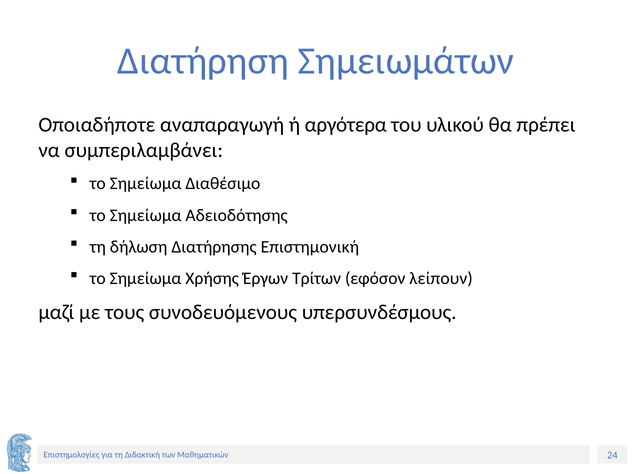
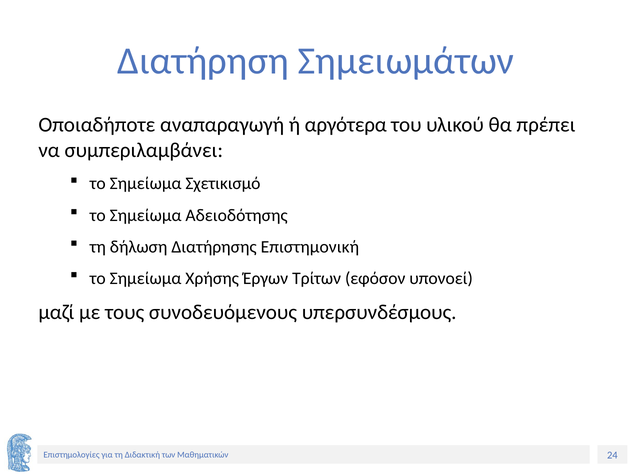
Διαθέσιμο: Διαθέσιμο -> Σχετικισμό
λείπουν: λείπουν -> υπονοεί
